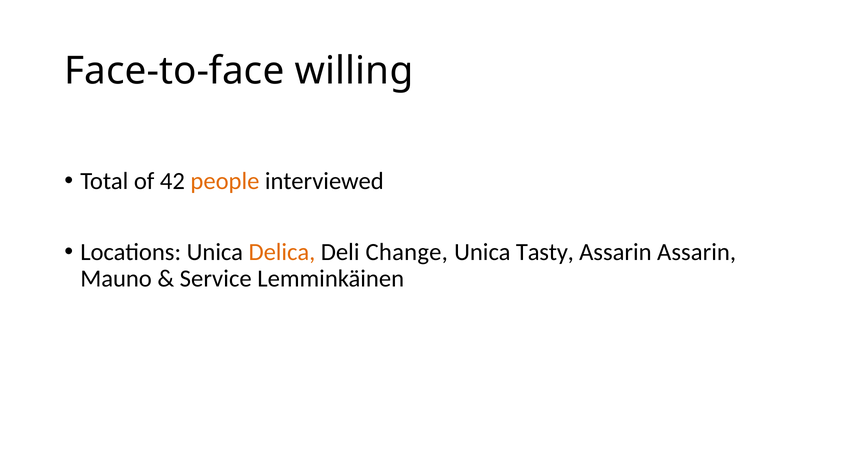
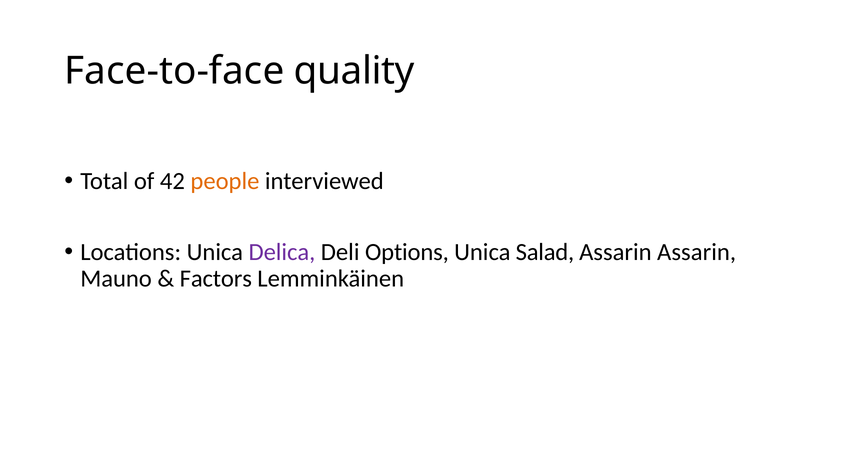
willing: willing -> quality
Delica colour: orange -> purple
Change: Change -> Options
Tasty: Tasty -> Salad
Service: Service -> Factors
